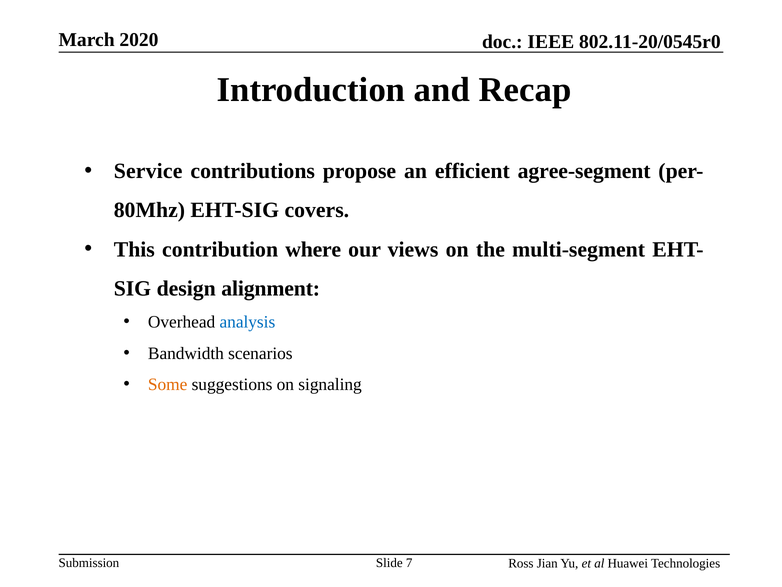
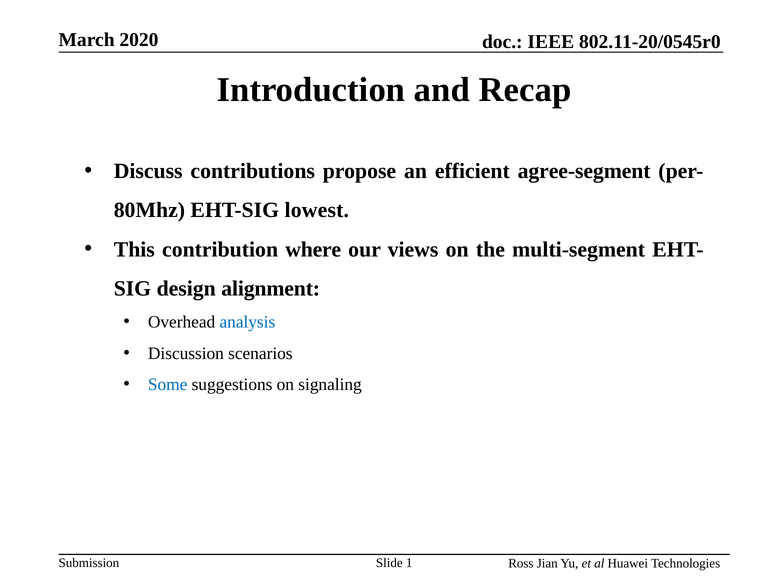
Service: Service -> Discuss
covers: covers -> lowest
Bandwidth: Bandwidth -> Discussion
Some colour: orange -> blue
7: 7 -> 1
